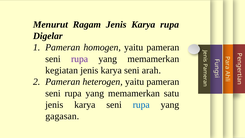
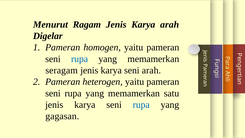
Karya rupa: rupa -> arah
rupa at (80, 59) colour: purple -> blue
kegiatan: kegiatan -> seragam
